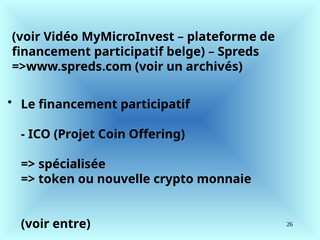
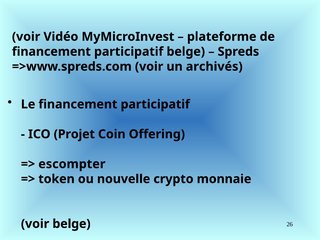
spécialisée: spécialisée -> escompter
voir entre: entre -> belge
